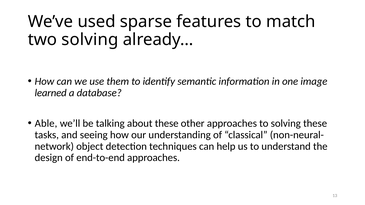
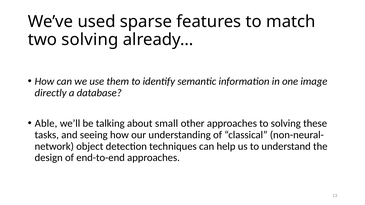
learned: learned -> directly
about these: these -> small
